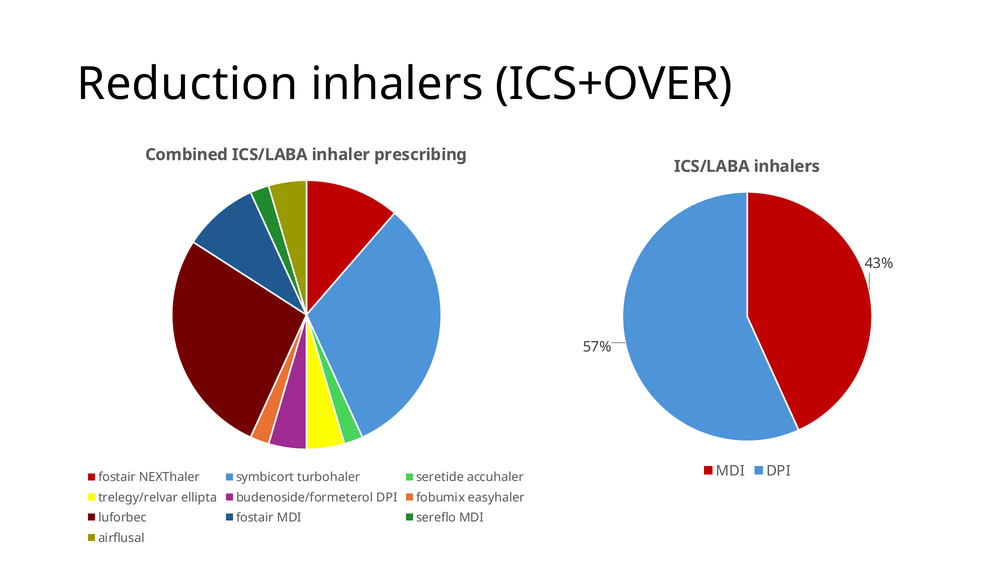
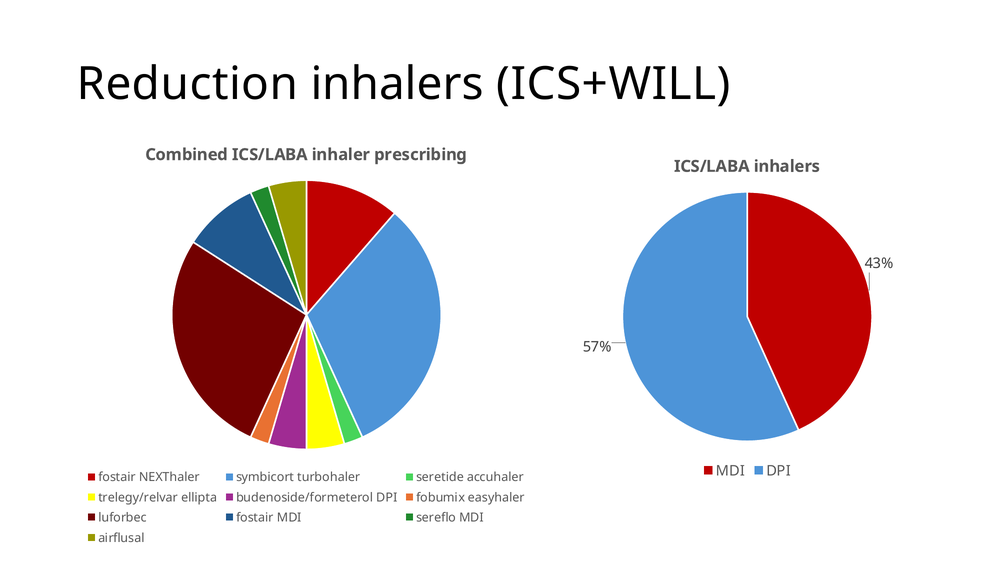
ICS+OVER: ICS+OVER -> ICS+WILL
